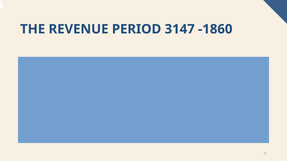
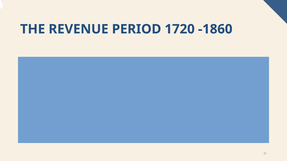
3147: 3147 -> 1720
